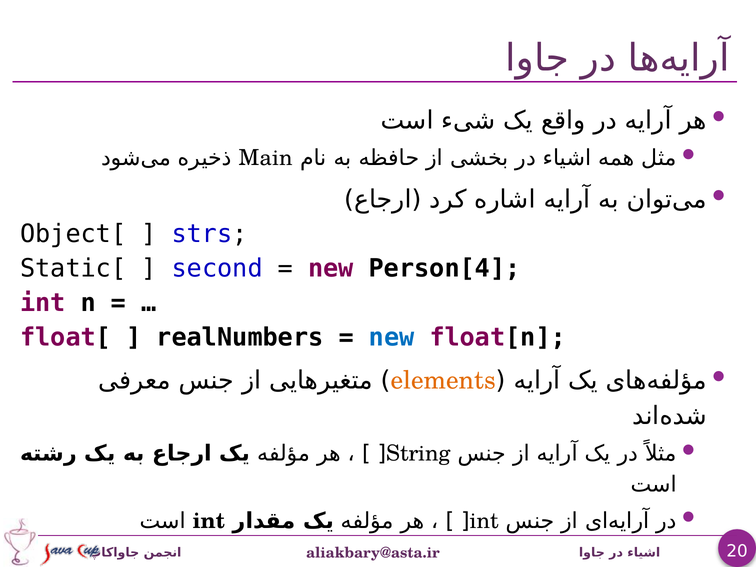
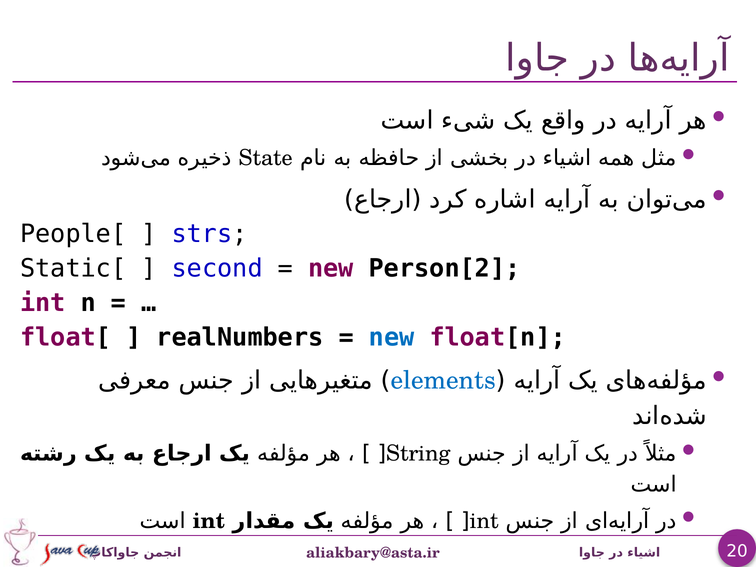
Main: Main -> State
Object[: Object[ -> People[
Person[4: Person[4 -> Person[2
elements colour: orange -> blue
